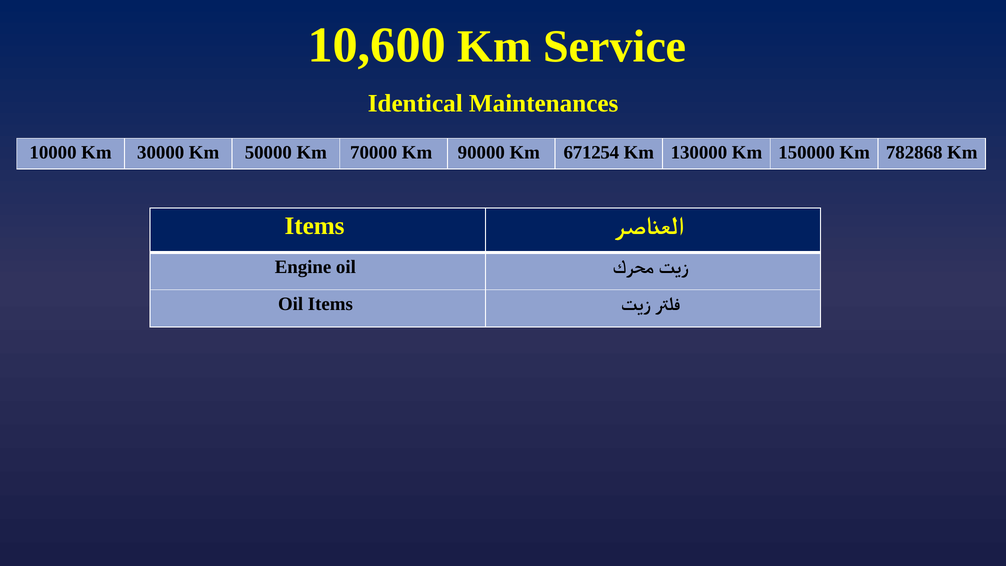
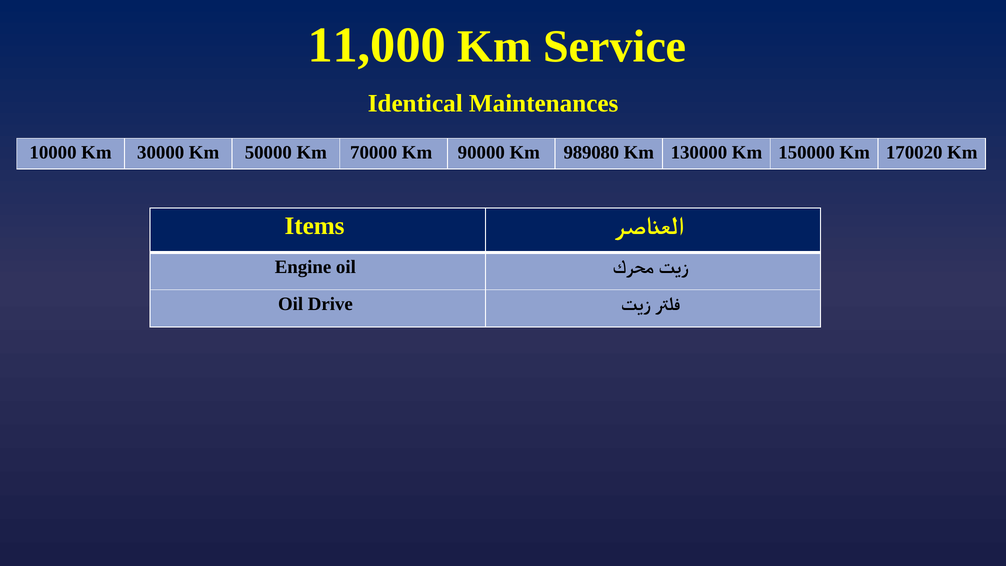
10,600: 10,600 -> 11,000
671254: 671254 -> 989080
782868: 782868 -> 170020
Oil Items: Items -> Drive
